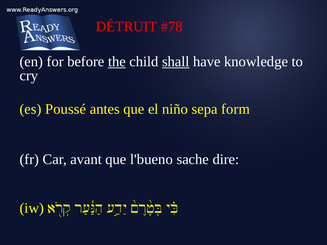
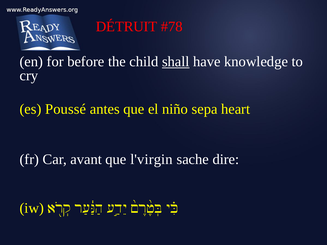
the underline: present -> none
form: form -> heart
l'bueno: l'bueno -> l'virgin
